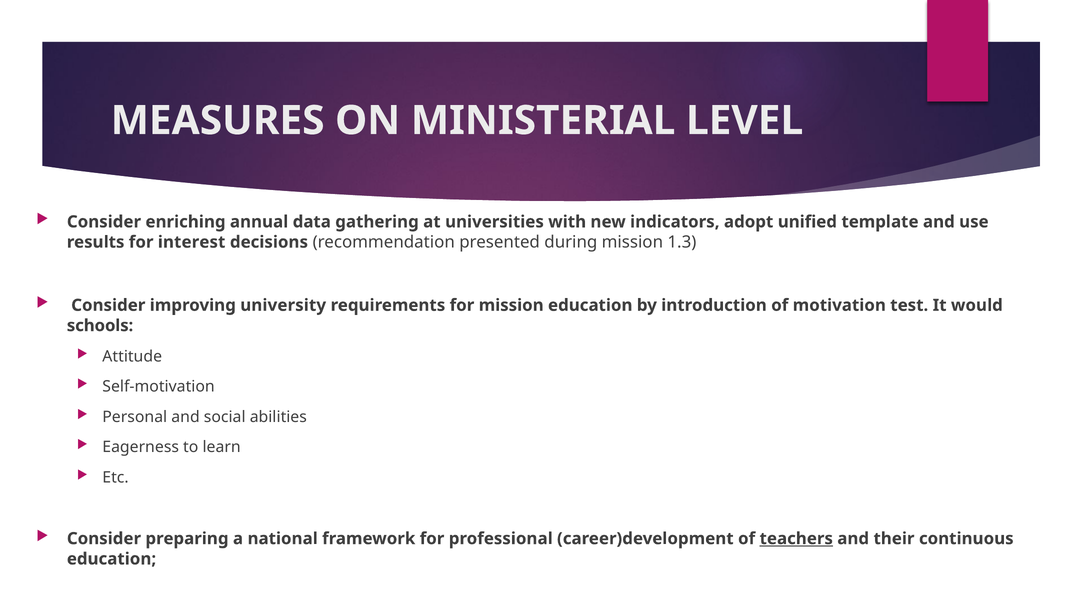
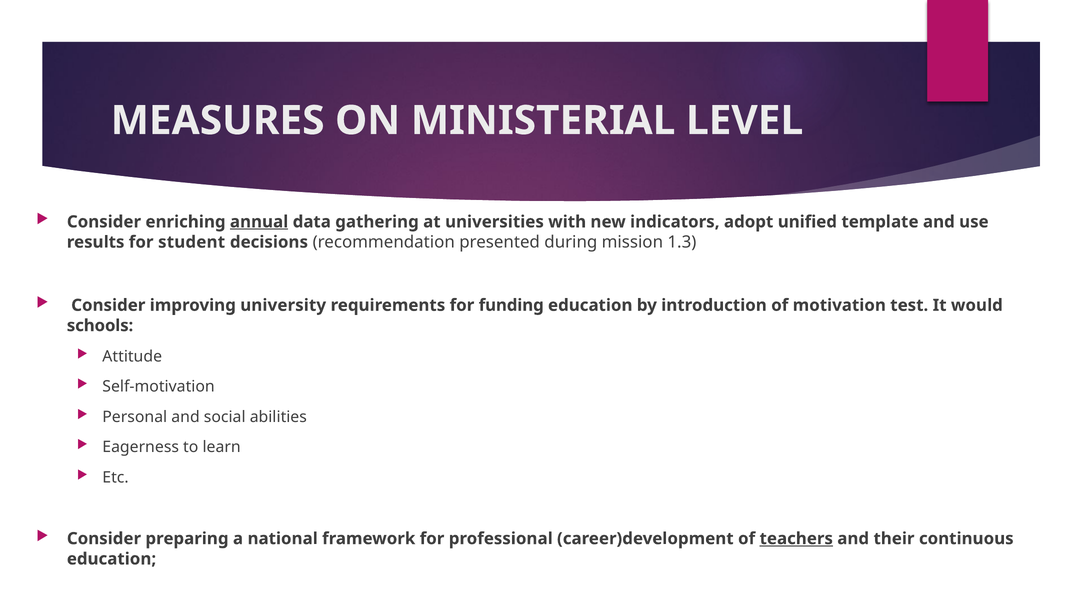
annual underline: none -> present
interest: interest -> student
for mission: mission -> funding
